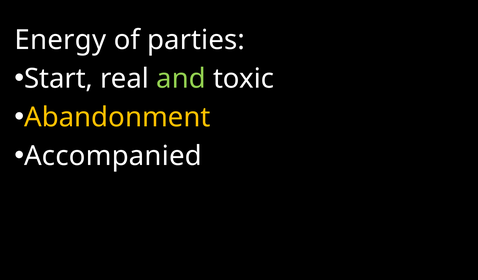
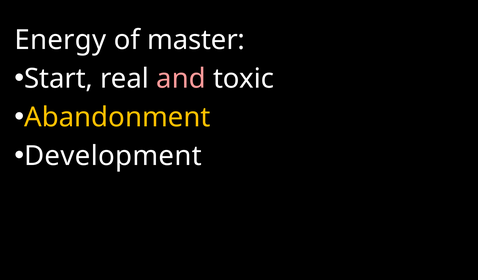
parties: parties -> master
and colour: light green -> pink
Accompanied: Accompanied -> Development
